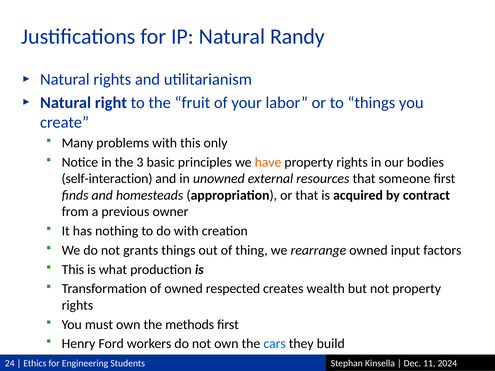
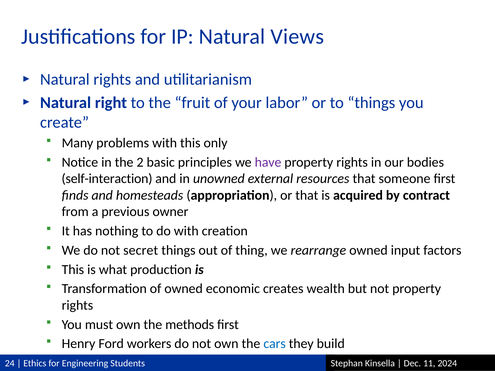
Randy: Randy -> Views
3: 3 -> 2
have colour: orange -> purple
grants: grants -> secret
respected: respected -> economic
